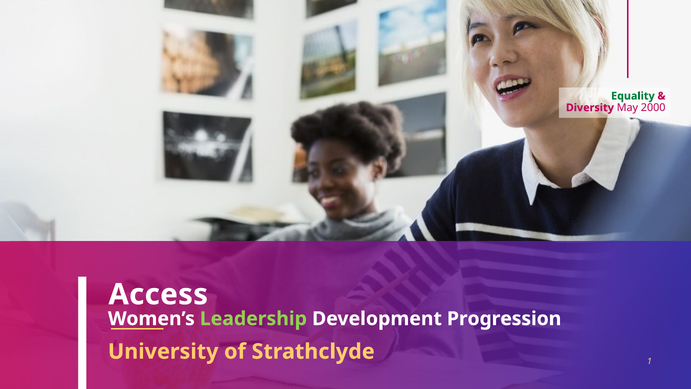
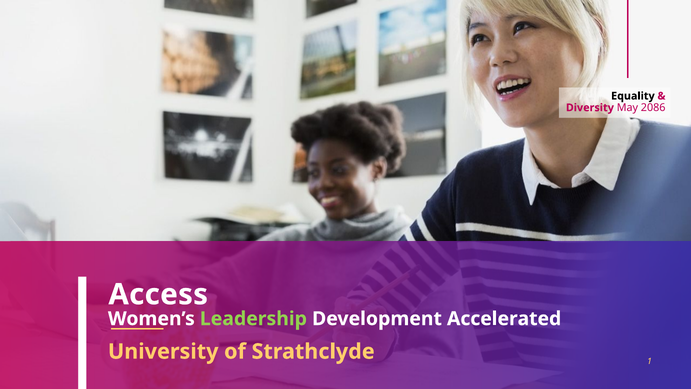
Equality colour: green -> black
2000: 2000 -> 2086
Progression: Progression -> Accelerated
